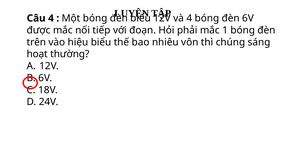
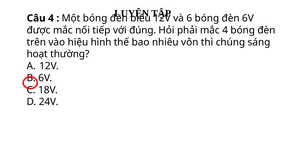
và 4: 4 -> 6
đoạn: đoạn -> đúng
mắc 1: 1 -> 4
hiệu biểu: biểu -> hình
